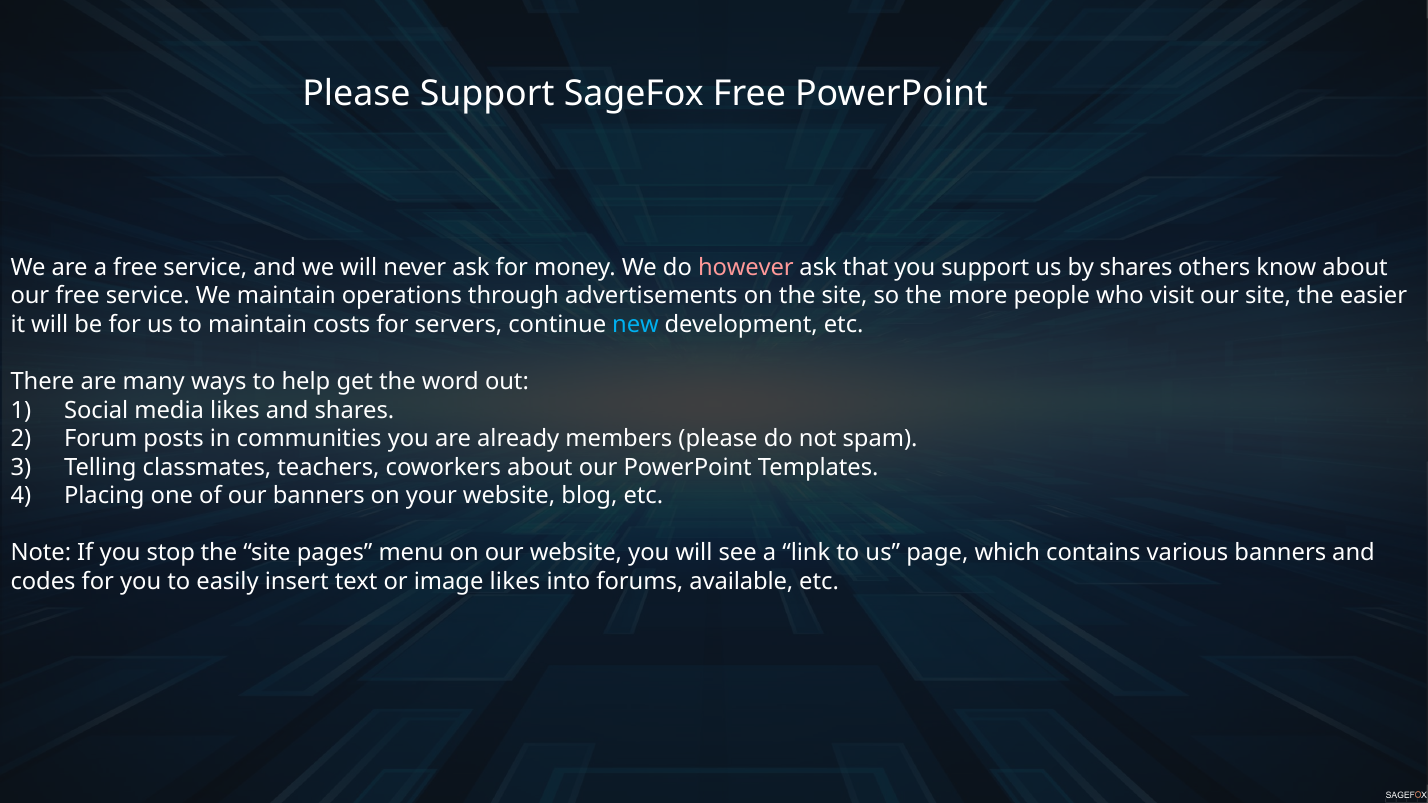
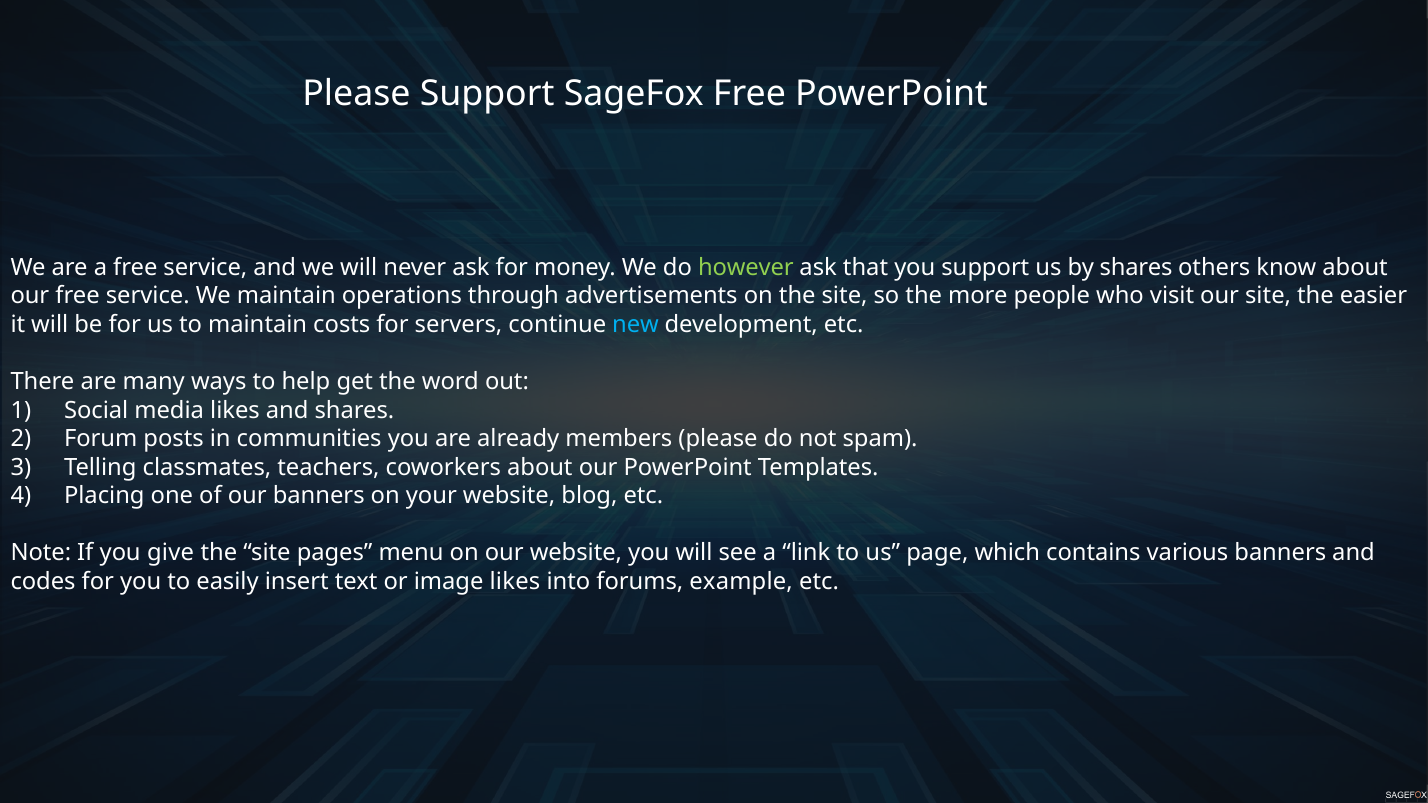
however colour: pink -> light green
stop: stop -> give
available: available -> example
